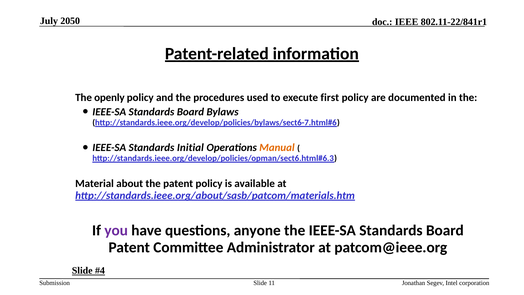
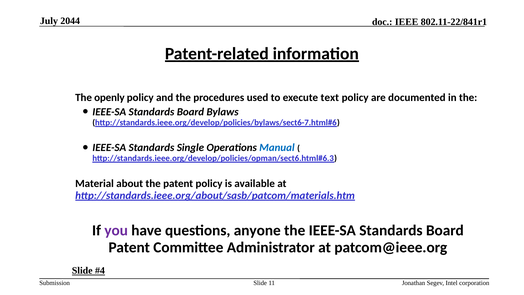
2050: 2050 -> 2044
first: first -> text
Initial: Initial -> Single
Manual colour: orange -> blue
